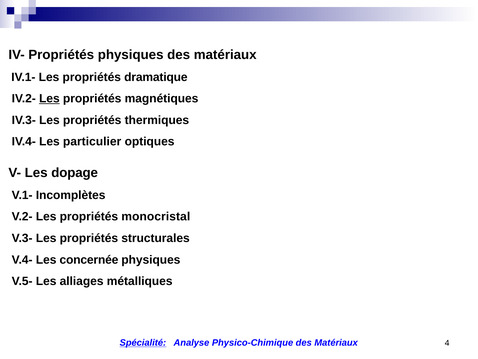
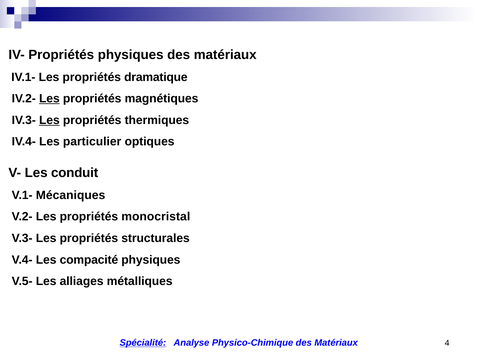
Les at (49, 120) underline: none -> present
dopage: dopage -> conduit
Incomplètes: Incomplètes -> Mécaniques
concernée: concernée -> compacité
